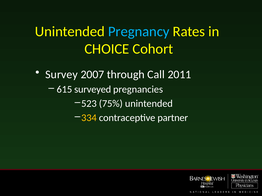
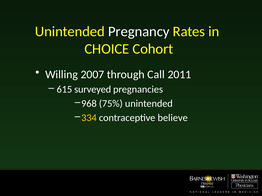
Pregnancy colour: light blue -> white
Survey: Survey -> Willing
523: 523 -> 968
partner: partner -> believe
